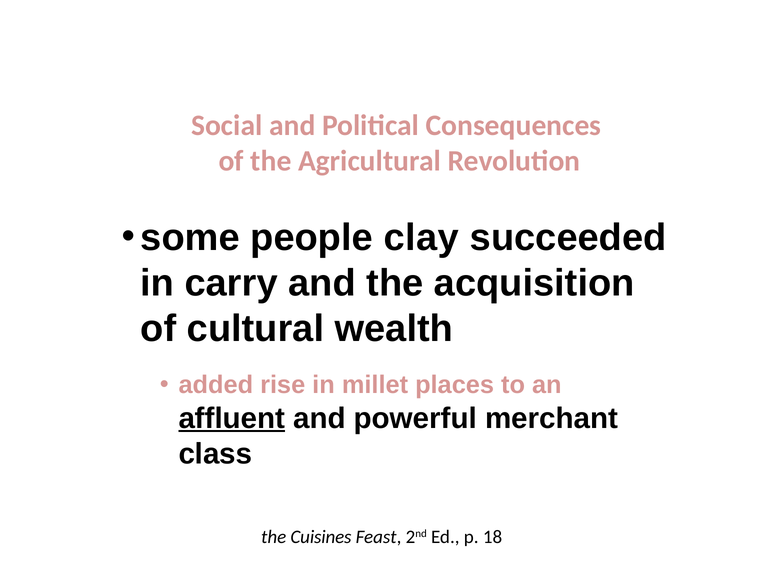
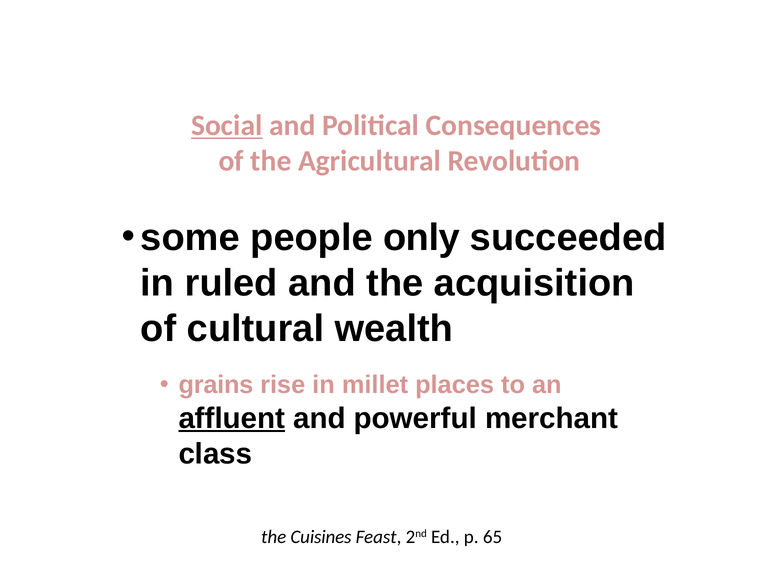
Social underline: none -> present
clay: clay -> only
carry: carry -> ruled
added: added -> grains
18: 18 -> 65
